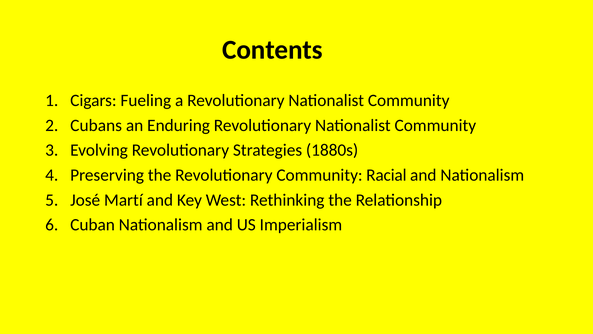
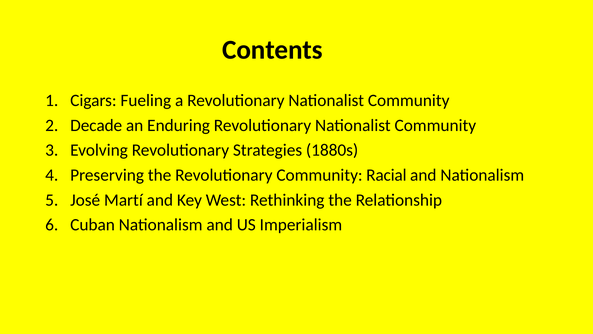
Cubans: Cubans -> Decade
